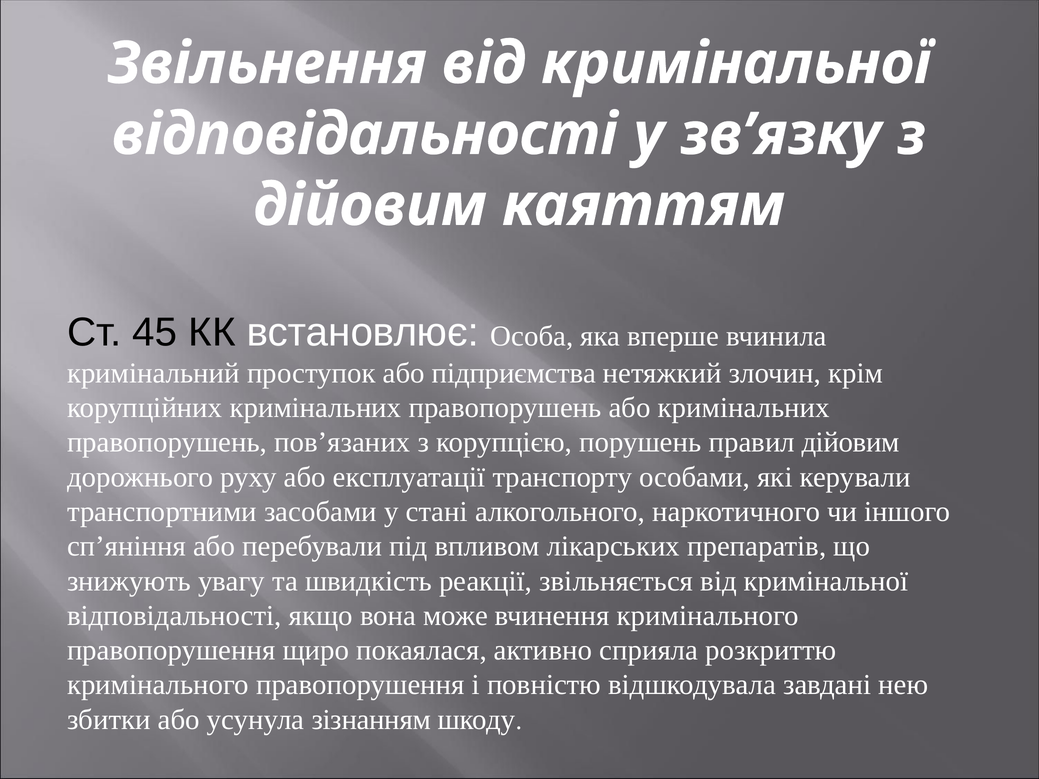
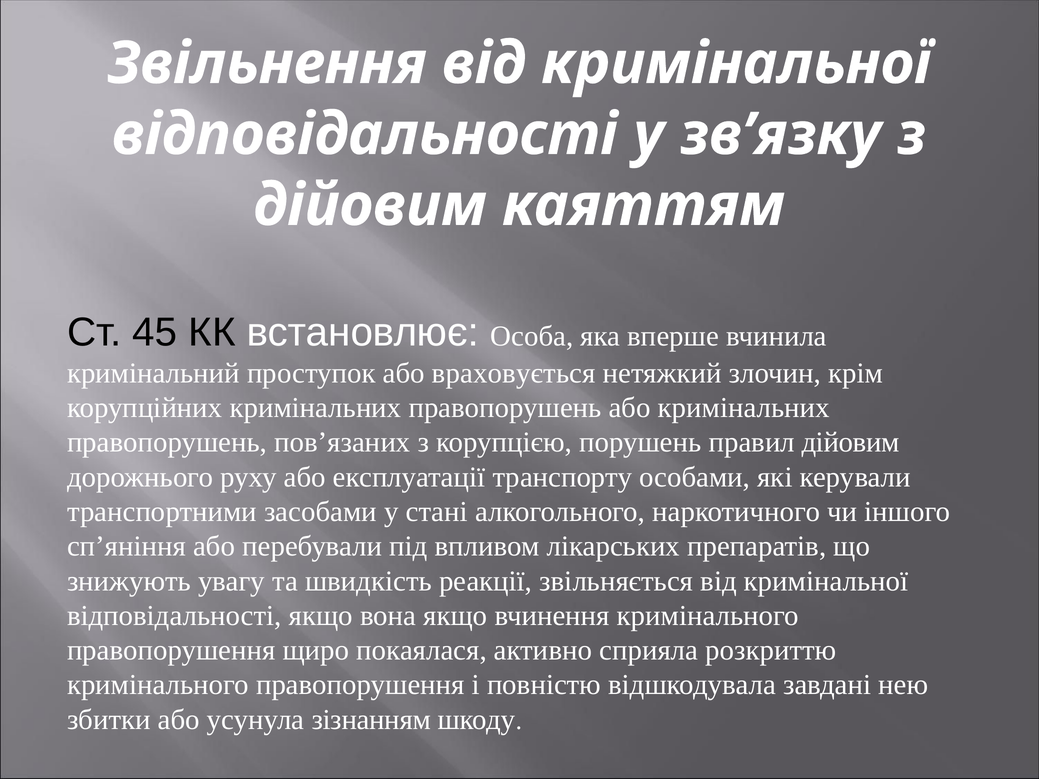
підприємства: підприємства -> враховується
вона може: може -> якщо
